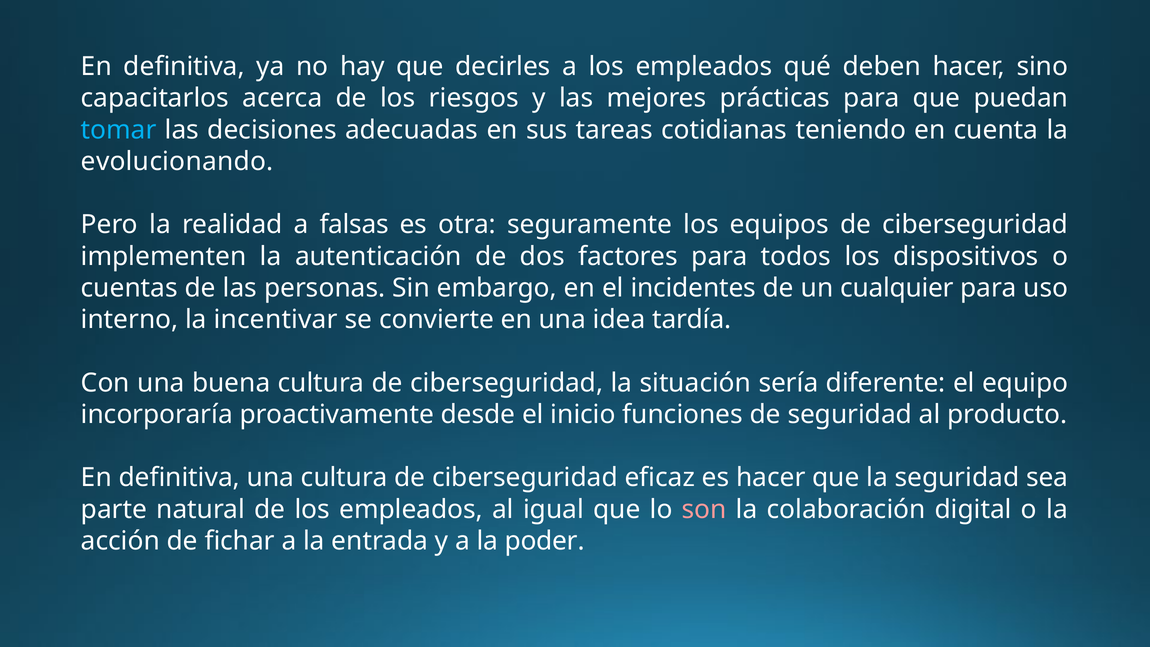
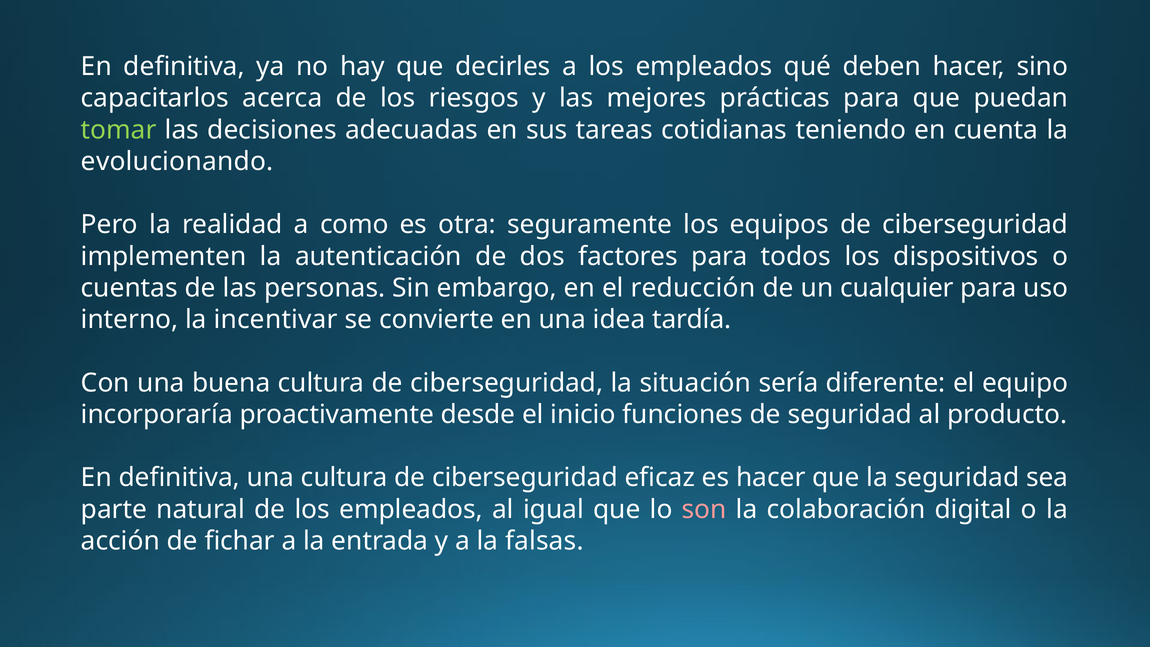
tomar colour: light blue -> light green
falsas: falsas -> como
incidentes: incidentes -> reducción
poder: poder -> falsas
